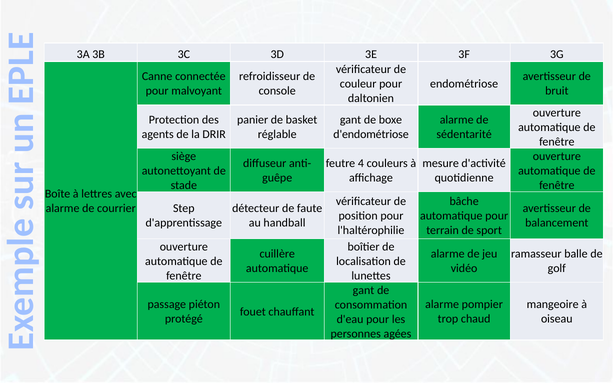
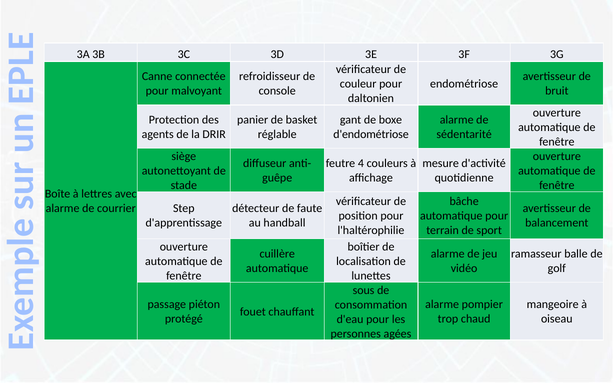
gant at (363, 290): gant -> sous
